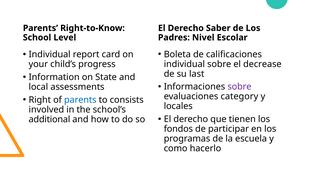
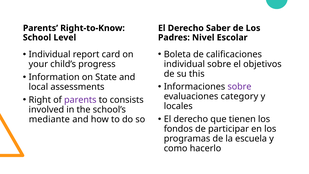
decrease: decrease -> objetivos
last: last -> this
parents at (80, 100) colour: blue -> purple
additional: additional -> mediante
